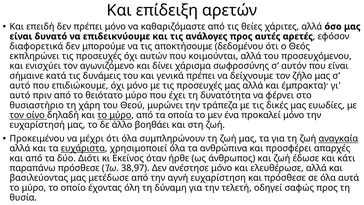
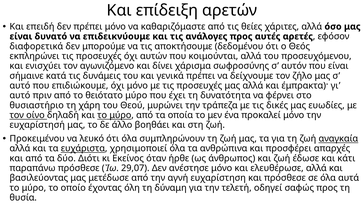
μέχρι: μέχρι -> λευκό
38,97: 38,97 -> 29,07
